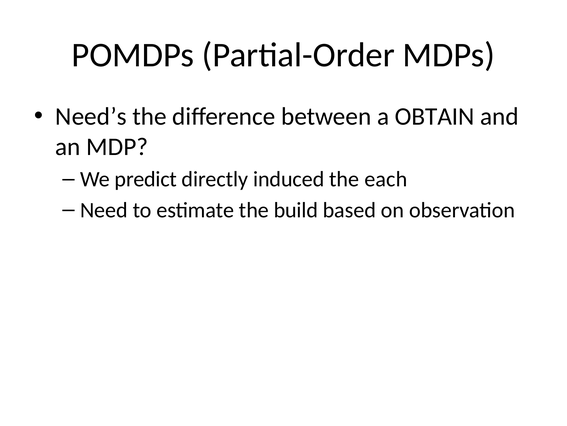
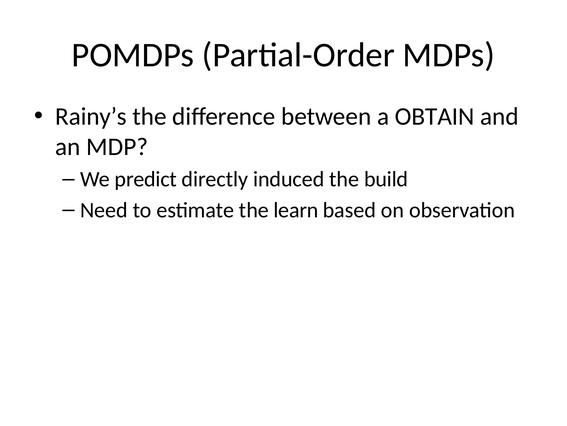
Need’s: Need’s -> Rainy’s
each: each -> build
build: build -> learn
